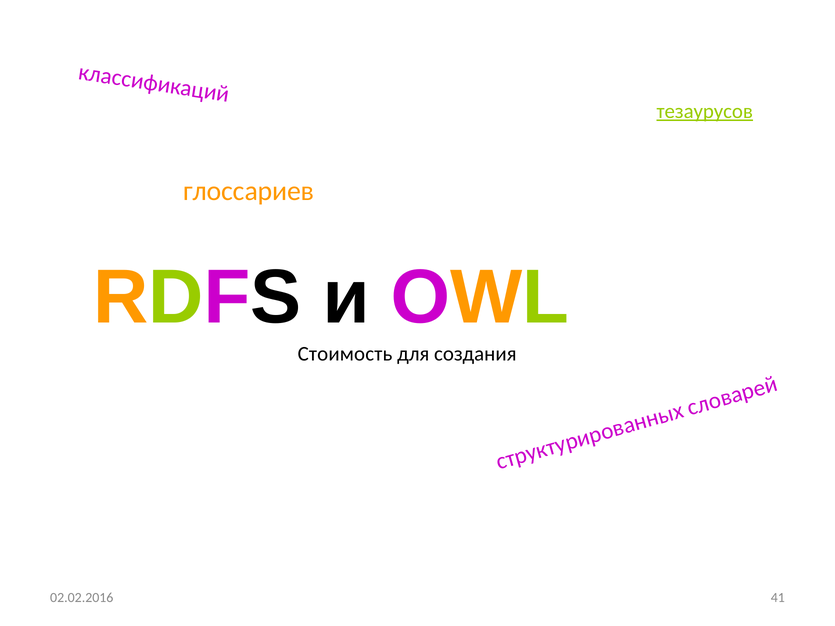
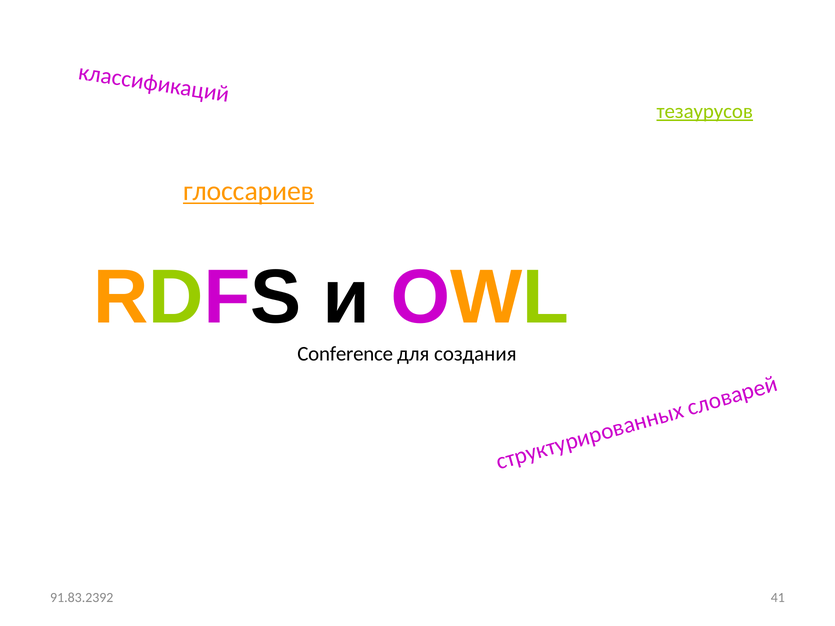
глоссариев underline: none -> present
Стоимость: Стоимость -> Conference
02.02.2016: 02.02.2016 -> 91.83.2392
